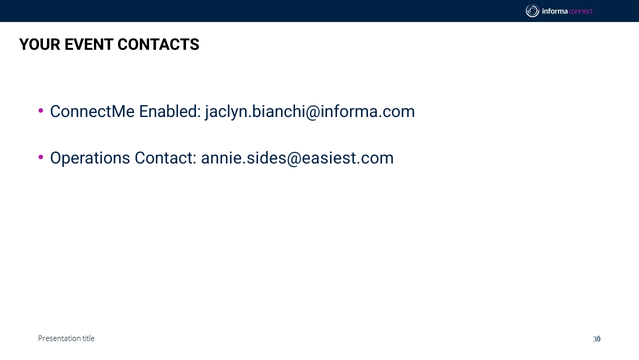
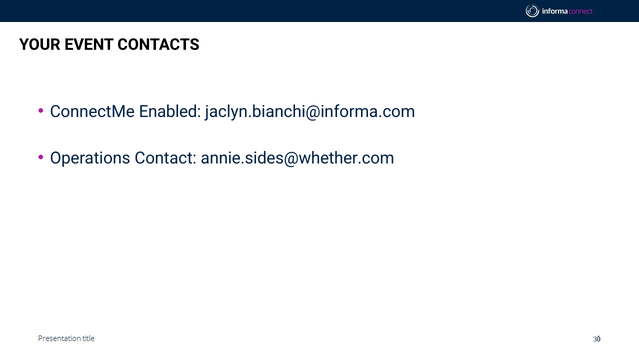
annie.sides@easiest.com: annie.sides@easiest.com -> annie.sides@whether.com
